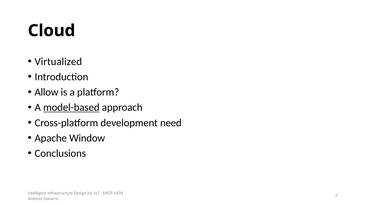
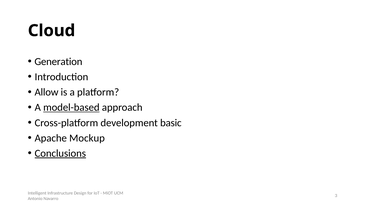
Virtualized: Virtualized -> Generation
need: need -> basic
Window: Window -> Mockup
Conclusions underline: none -> present
